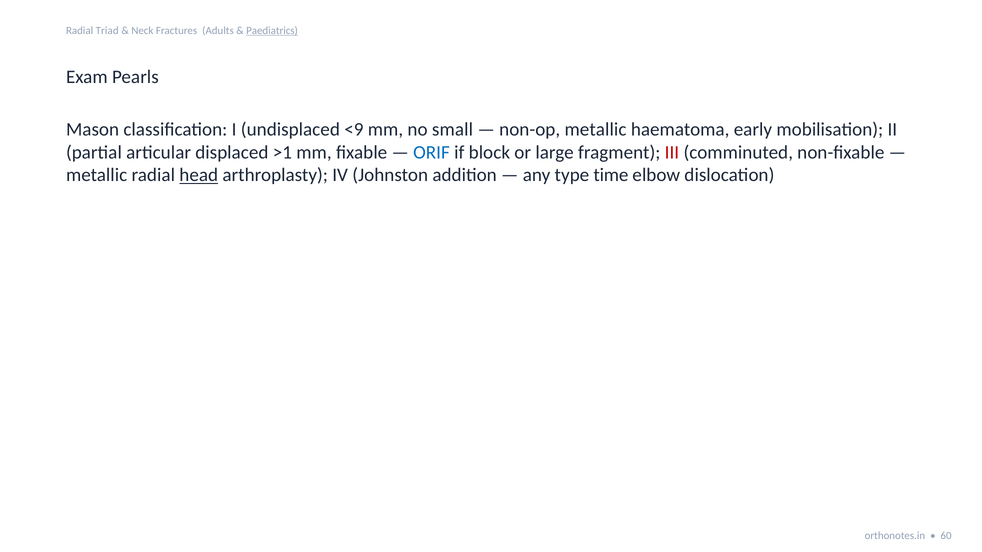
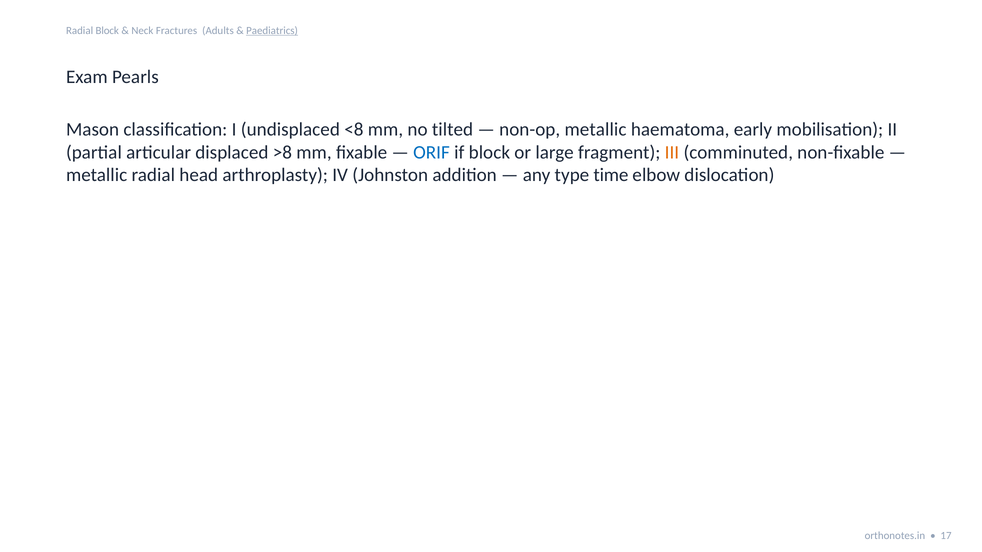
Radial Triad: Triad -> Block
<9: <9 -> <8
small: small -> tilted
>1: >1 -> >8
III colour: red -> orange
head underline: present -> none
60: 60 -> 17
